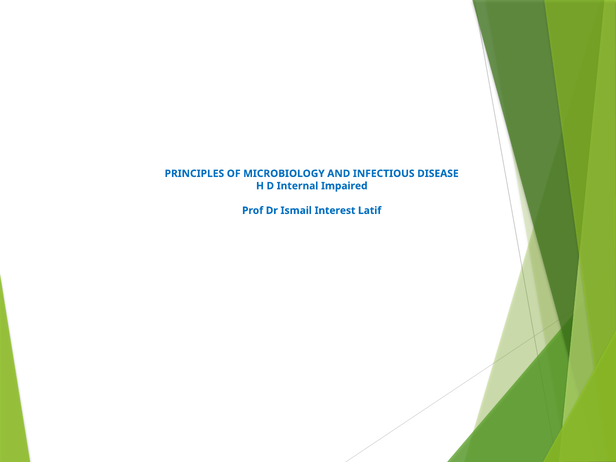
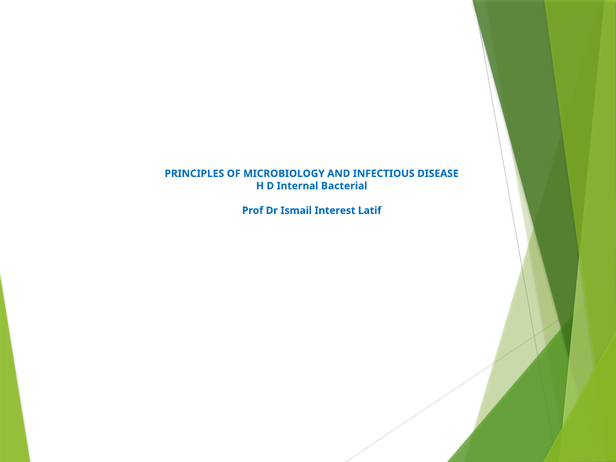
Impaired: Impaired -> Bacterial
